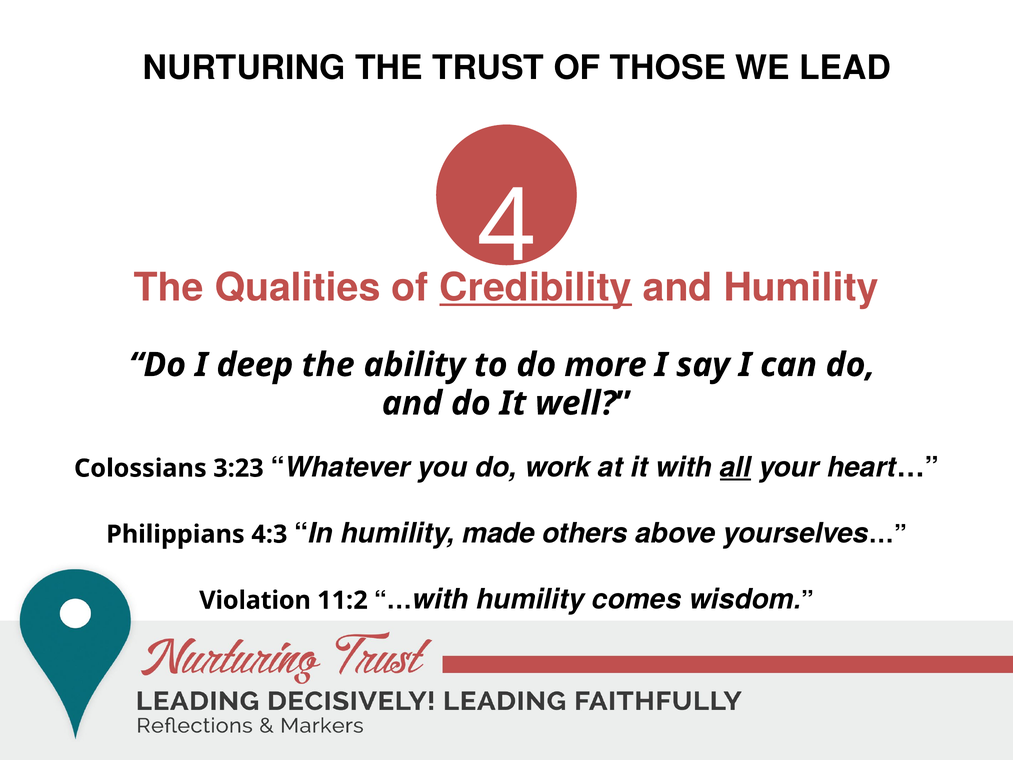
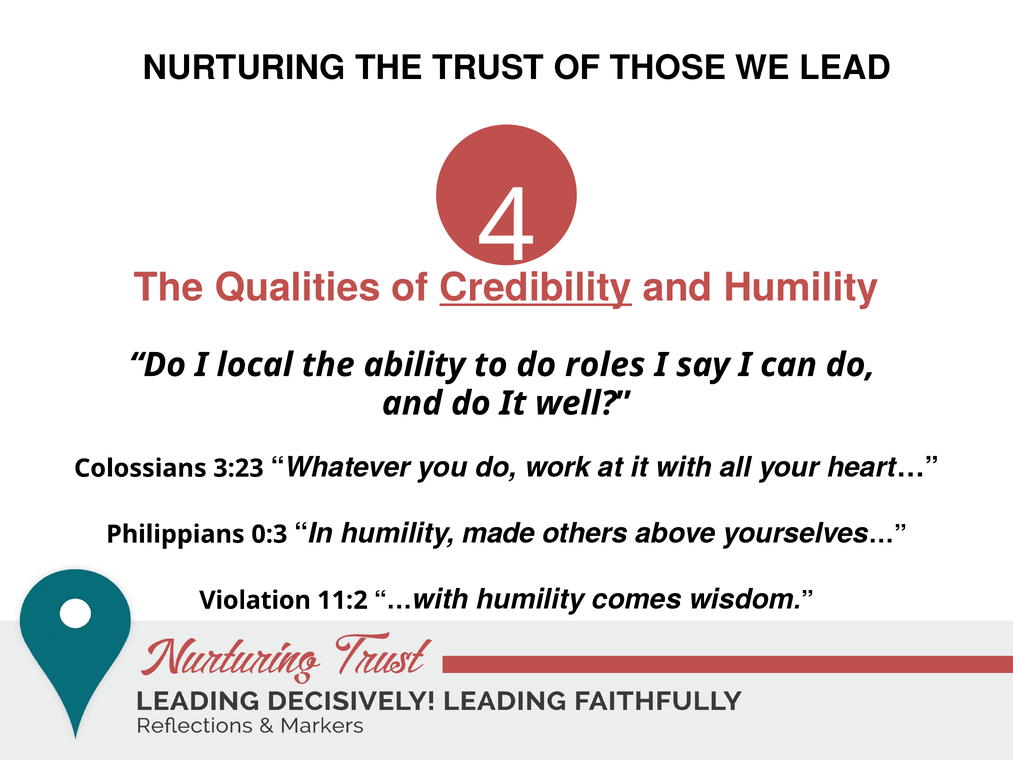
deep: deep -> local
more: more -> roles
all underline: present -> none
4:3: 4:3 -> 0:3
